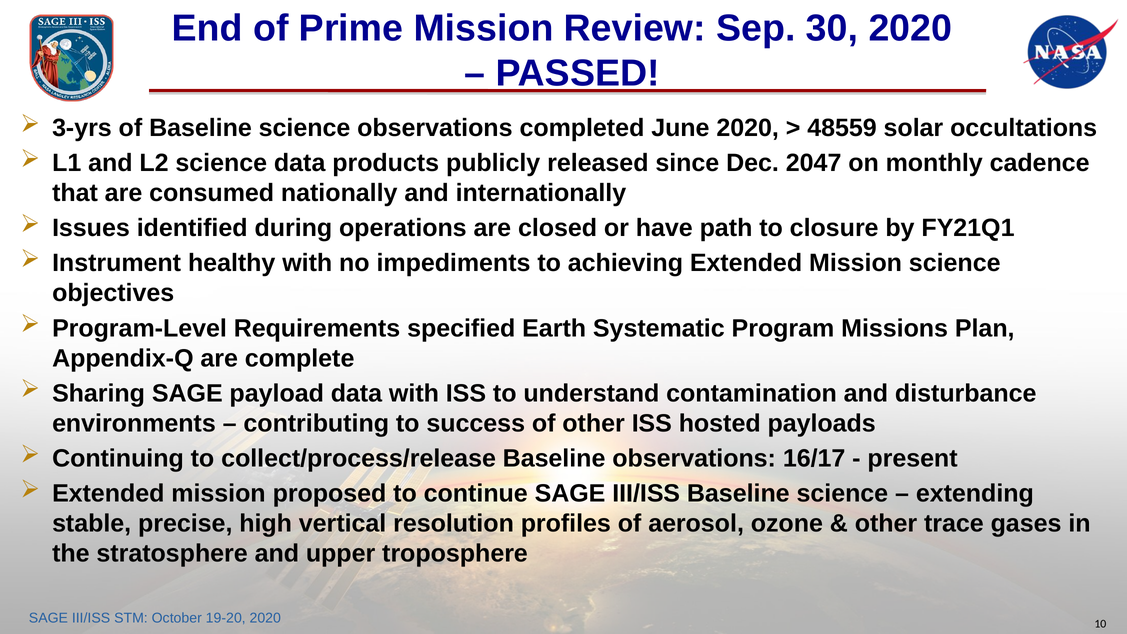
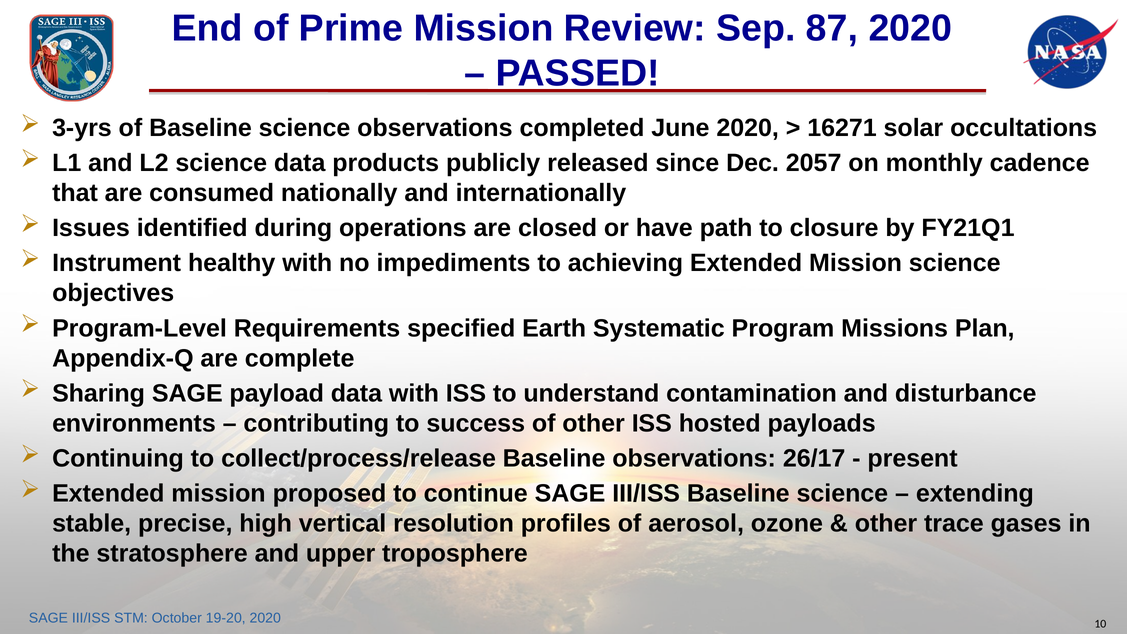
30: 30 -> 87
48559: 48559 -> 16271
2047: 2047 -> 2057
16/17: 16/17 -> 26/17
